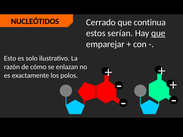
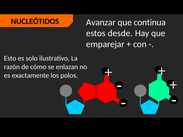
Cerrado: Cerrado -> Avanzar
serían: serían -> desde
que at (158, 33) underline: present -> none
